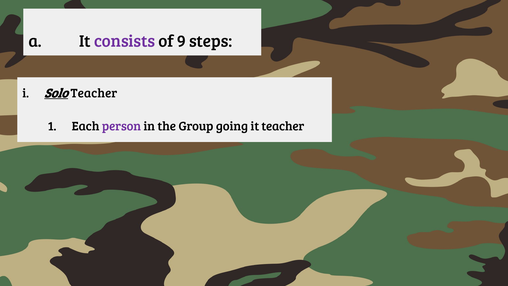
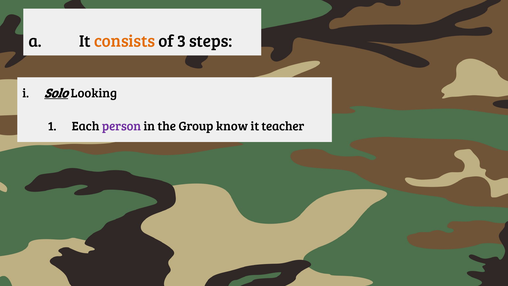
consists colour: purple -> orange
9: 9 -> 3
Solo Teacher: Teacher -> Looking
going: going -> know
